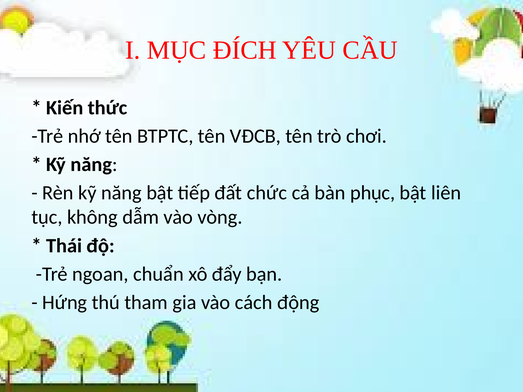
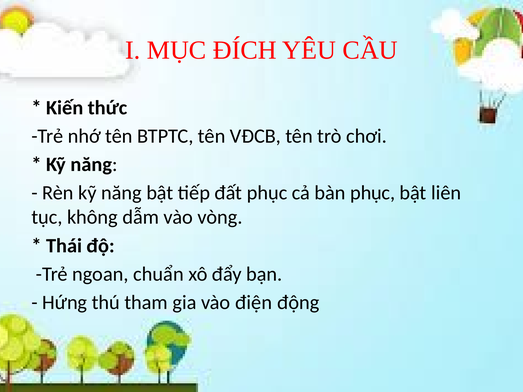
đất chức: chức -> phục
cách: cách -> điện
